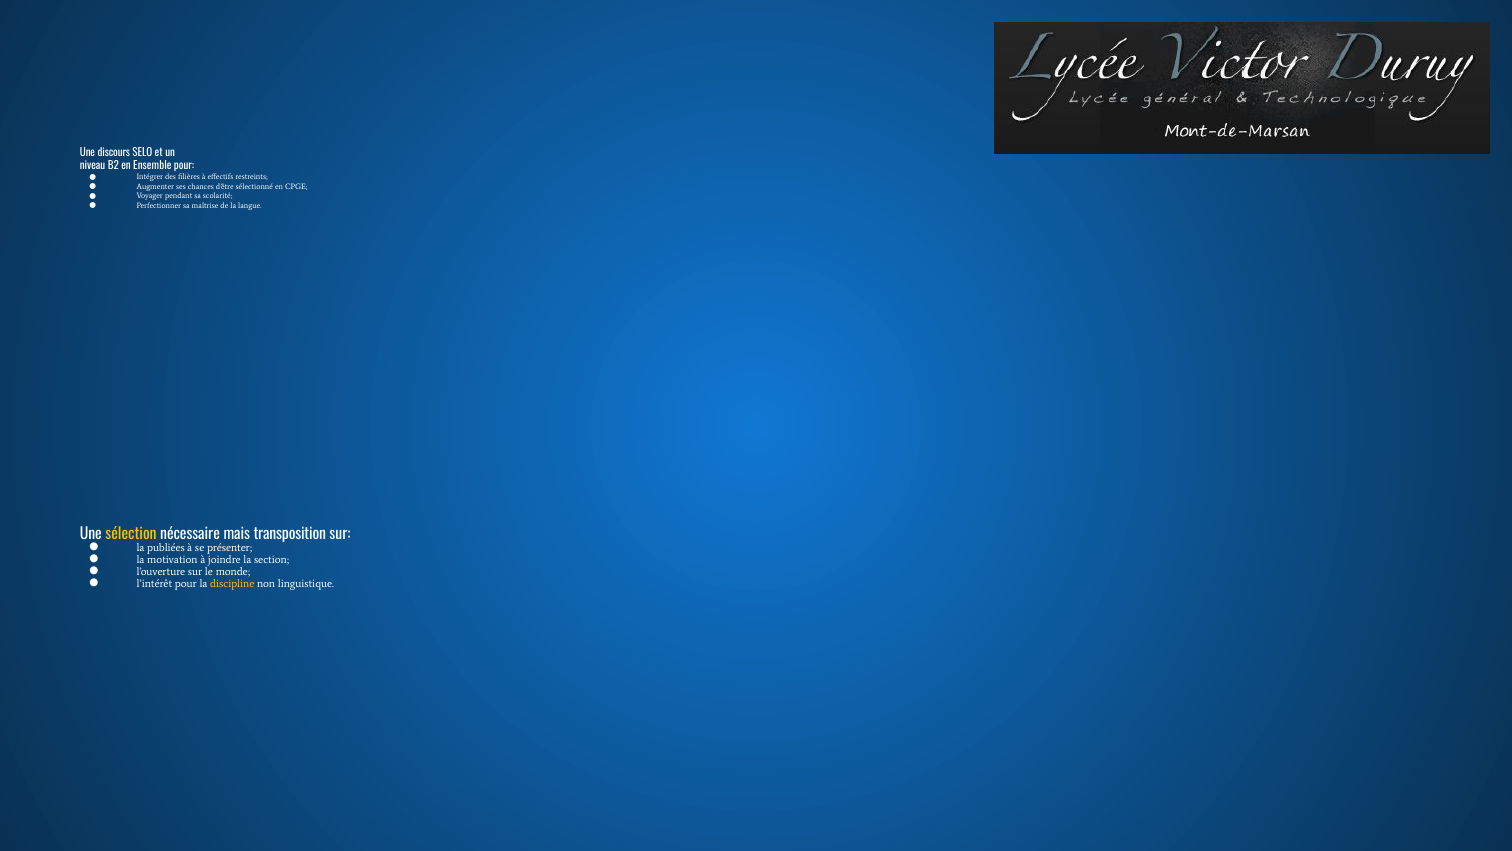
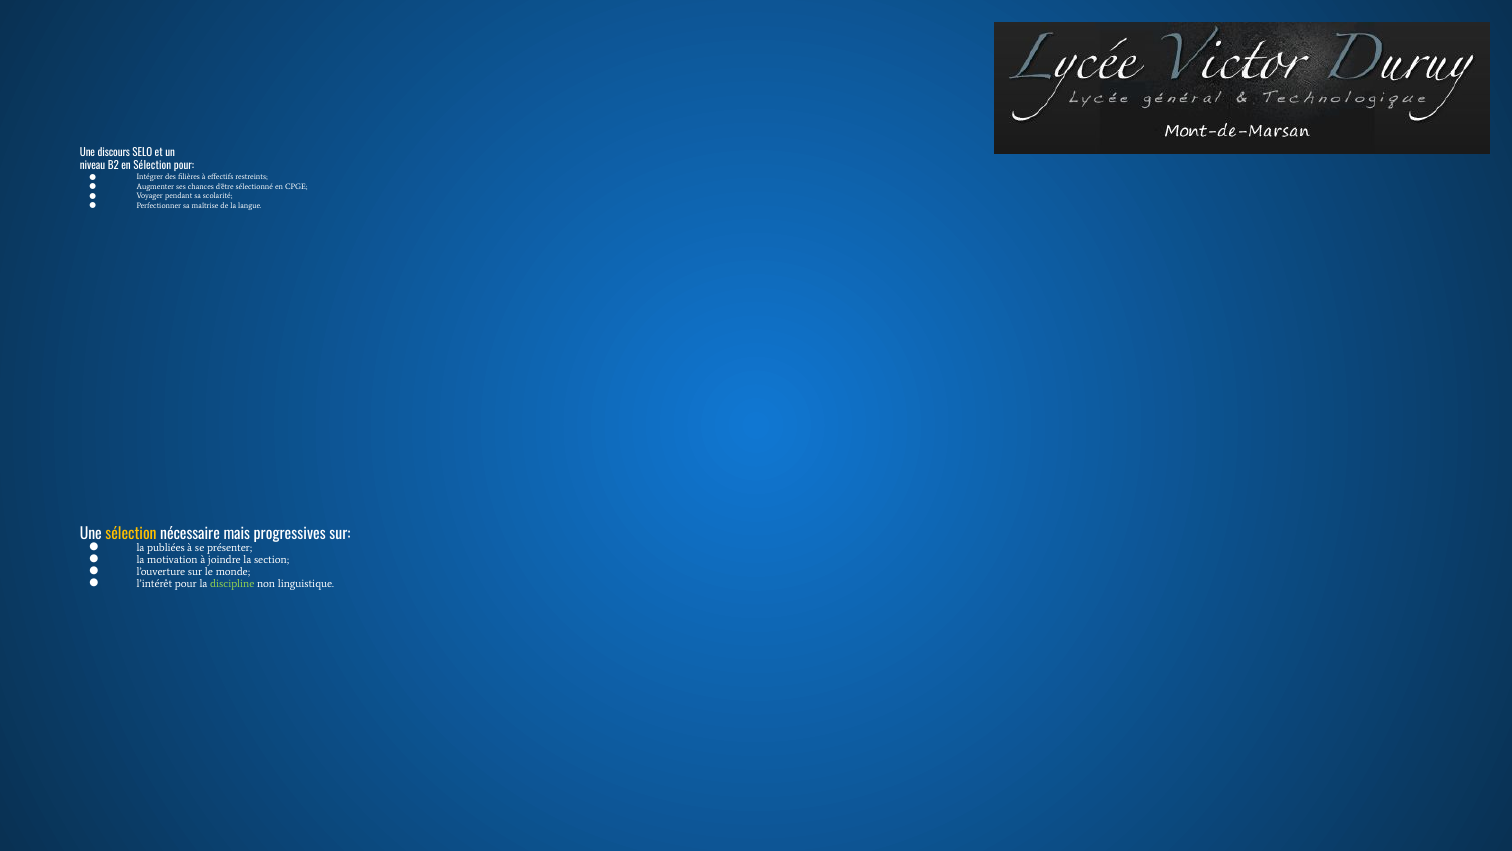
en Ensemble: Ensemble -> Sélection
transposition: transposition -> progressives
discipline colour: yellow -> light green
